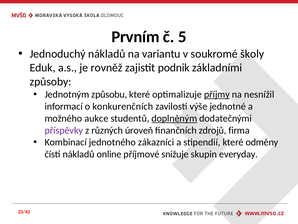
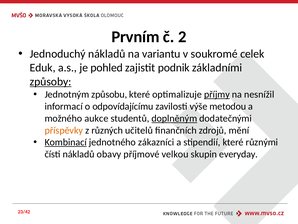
5: 5 -> 2
školy: školy -> celek
rovněž: rovněž -> pohled
způsoby underline: none -> present
konkurenčních: konkurenčních -> odpovídajícímu
jednotné: jednotné -> metodou
příspěvky colour: purple -> orange
úroveň: úroveň -> učitelů
firma: firma -> mění
Kombinací underline: none -> present
odměny: odměny -> různými
online: online -> obavy
snižuje: snižuje -> velkou
